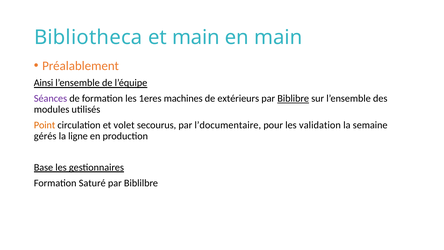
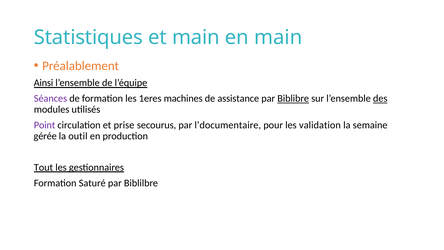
Bibliotheca: Bibliotheca -> Statistiques
extérieurs: extérieurs -> assistance
des underline: none -> present
Point colour: orange -> purple
volet: volet -> prise
gérés: gérés -> gérée
ligne: ligne -> outil
Base: Base -> Tout
